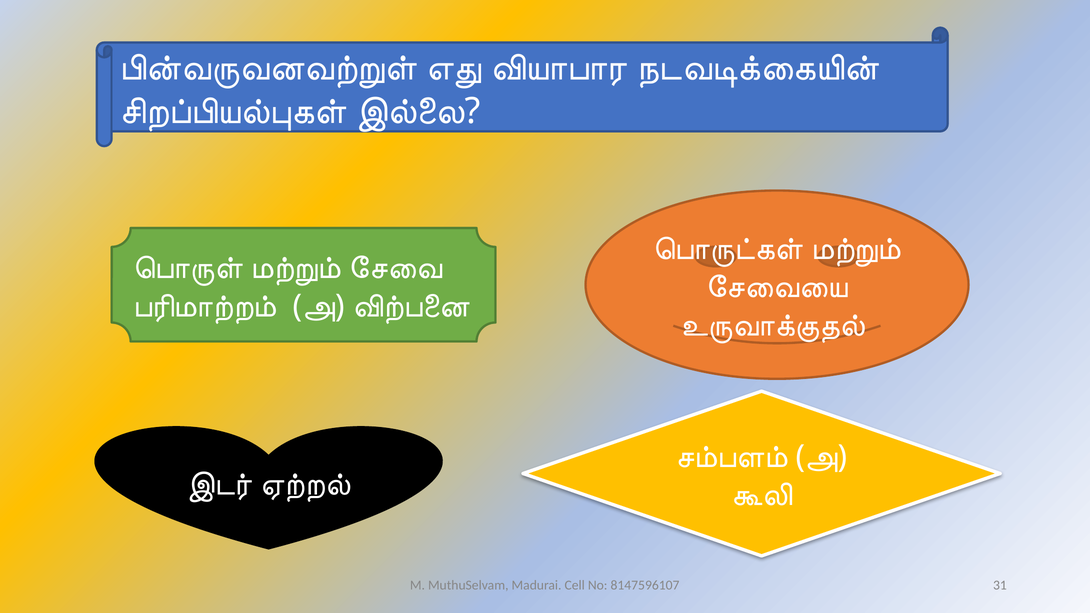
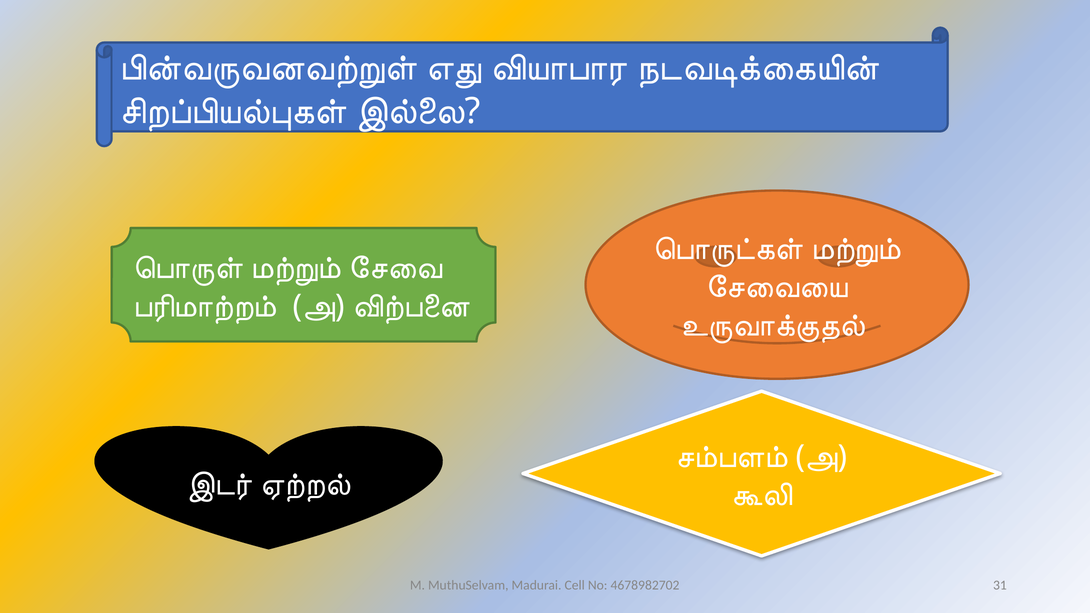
8147596107: 8147596107 -> 4678982702
